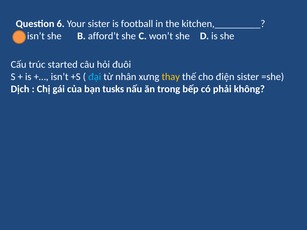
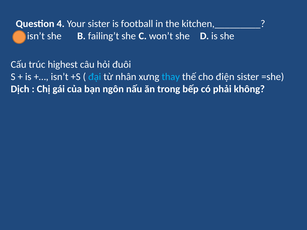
6: 6 -> 4
afford’t: afford’t -> failing’t
started: started -> highest
thay colour: yellow -> light blue
tusks: tusks -> ngôn
